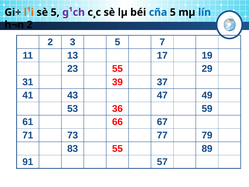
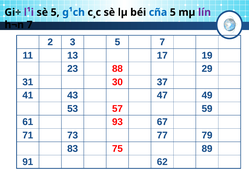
l¹i colour: orange -> purple
g¹ch colour: purple -> blue
lín colour: blue -> purple
h¬n 2: 2 -> 7
55 at (117, 69): 55 -> 88
39: 39 -> 30
36: 36 -> 57
66: 66 -> 93
55 at (117, 148): 55 -> 75
57: 57 -> 62
